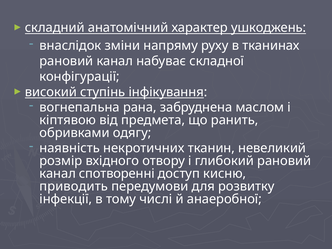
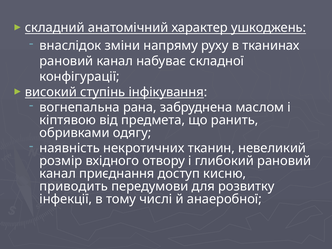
спотворенні: спотворенні -> приєднання
